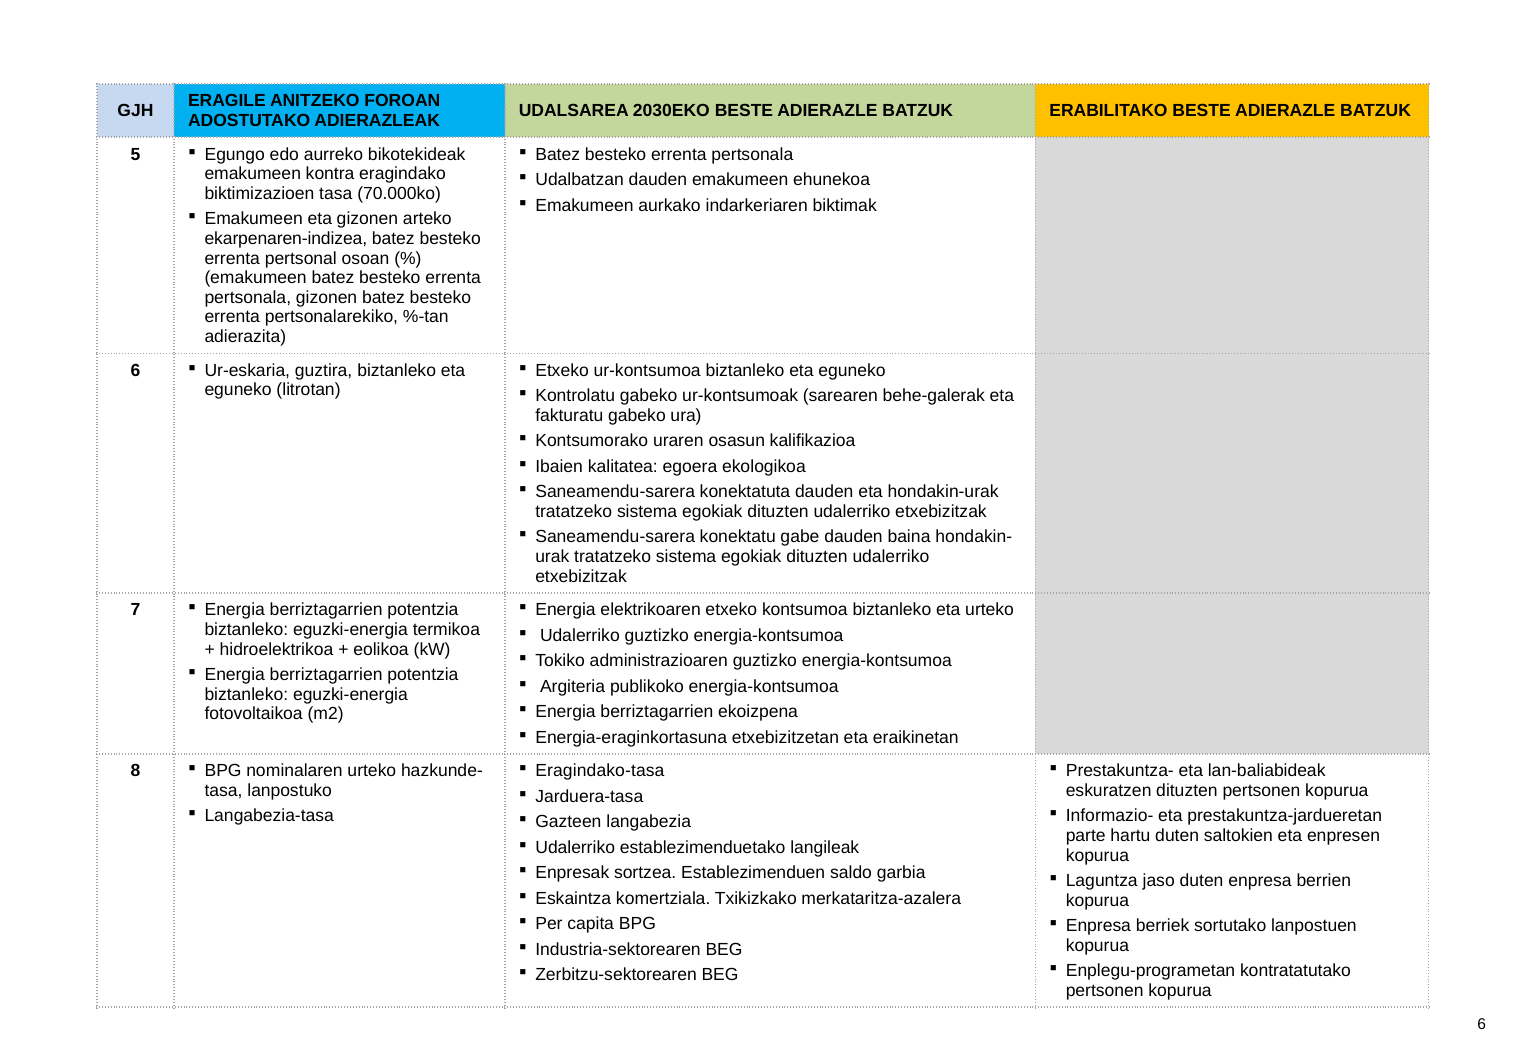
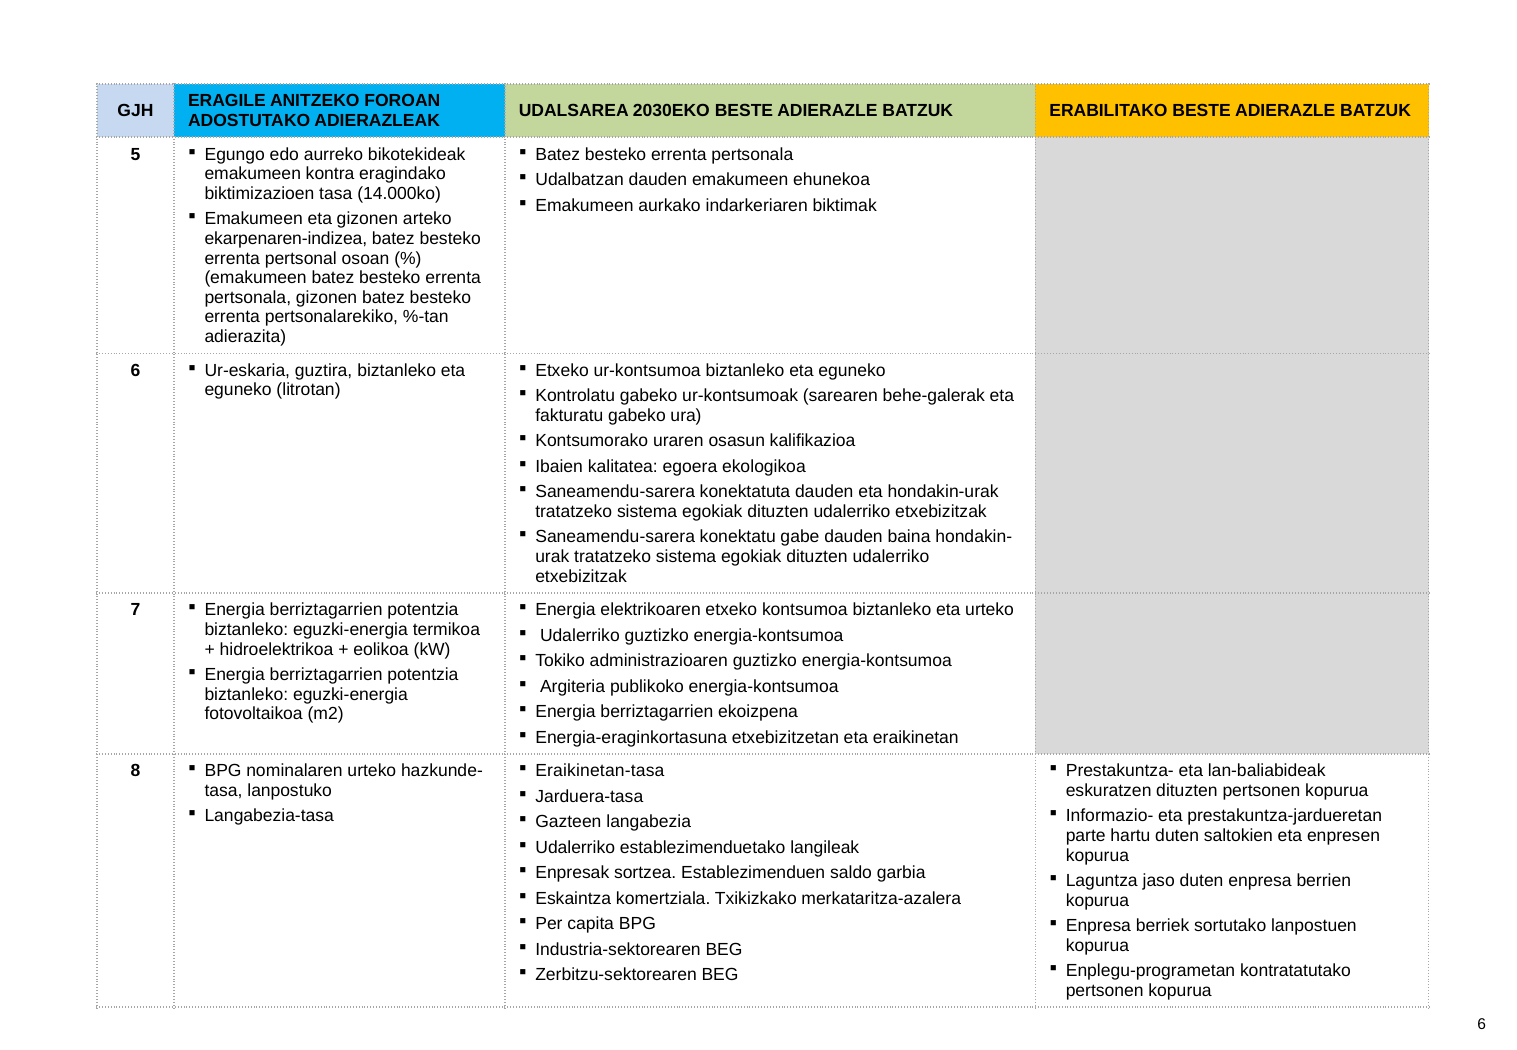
70.000ko: 70.000ko -> 14.000ko
Eragindako-tasa: Eragindako-tasa -> Eraikinetan-tasa
